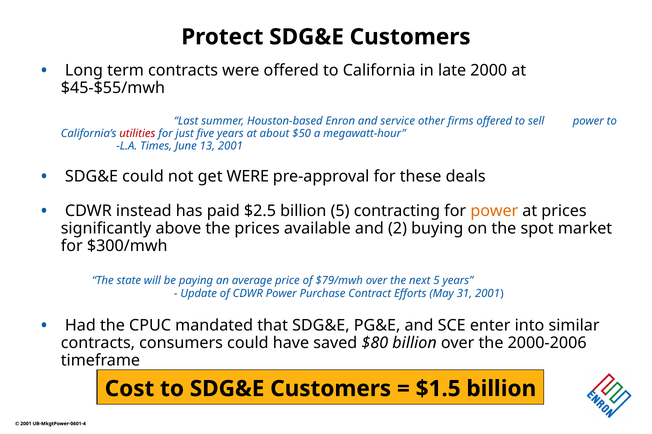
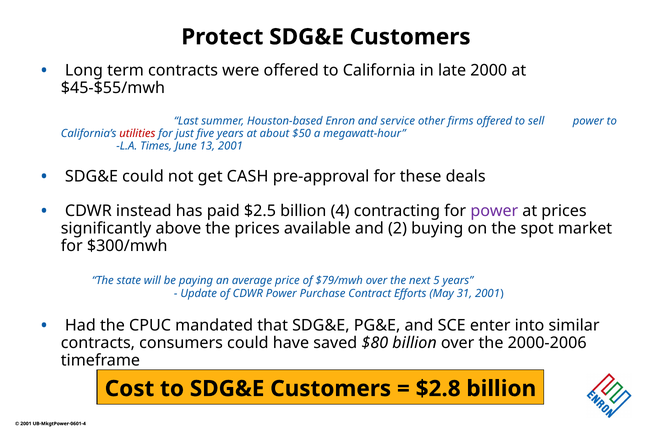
get WERE: WERE -> CASH
billion 5: 5 -> 4
power at (494, 211) colour: orange -> purple
$1.5: $1.5 -> $2.8
